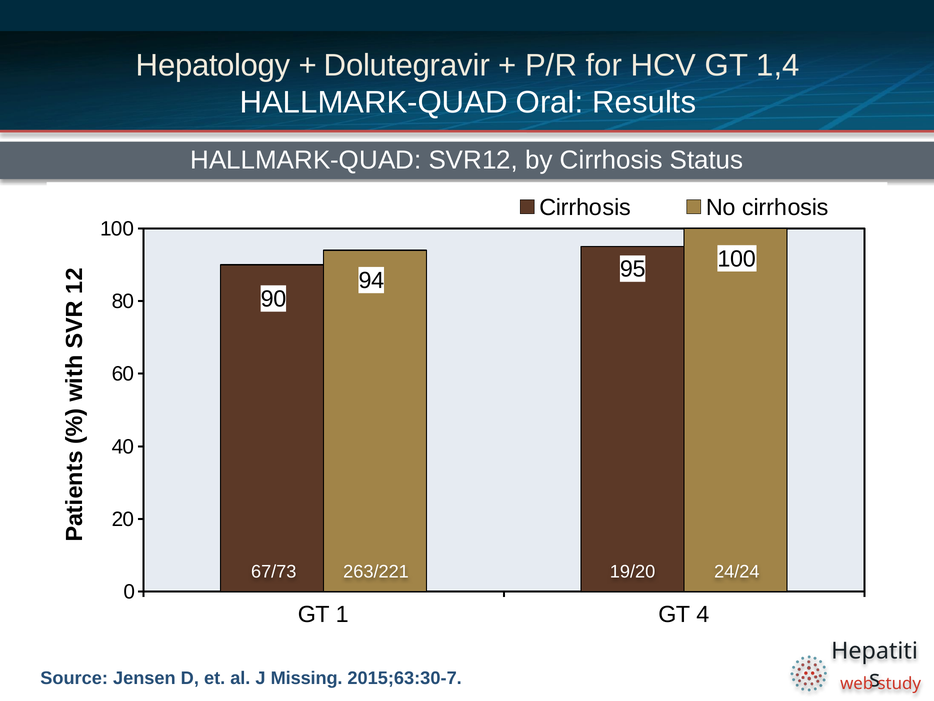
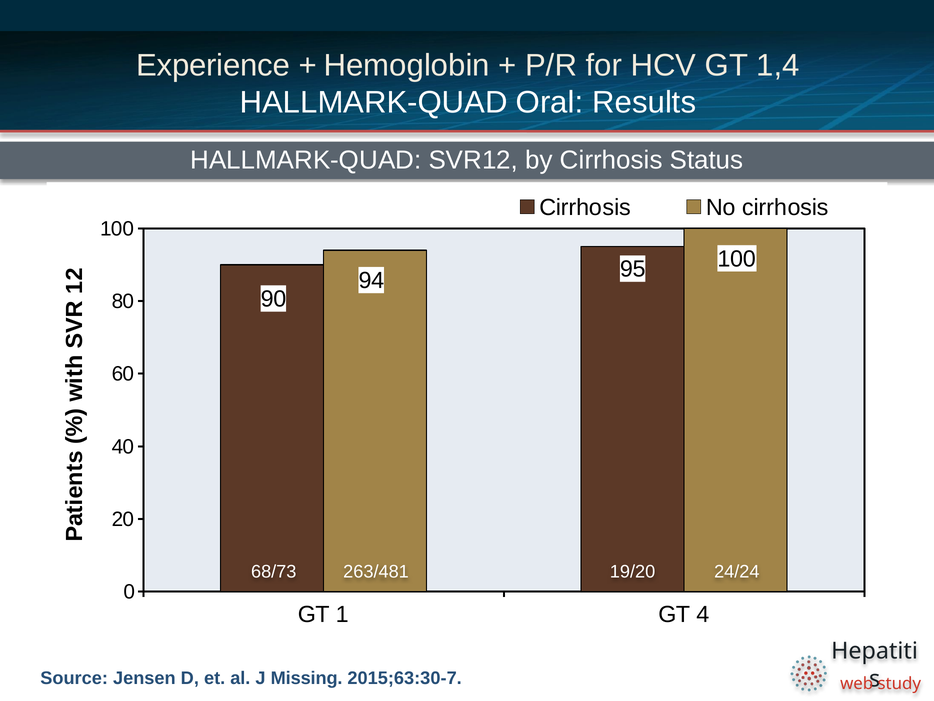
Hepatology: Hepatology -> Experience
Dolutegravir: Dolutegravir -> Hemoglobin
67/73: 67/73 -> 68/73
263/221: 263/221 -> 263/481
